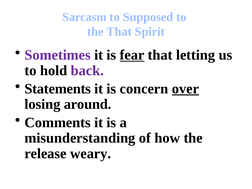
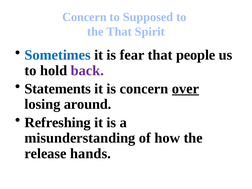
Sarcasm at (84, 17): Sarcasm -> Concern
Sometimes colour: purple -> blue
fear underline: present -> none
letting: letting -> people
Comments: Comments -> Refreshing
weary: weary -> hands
